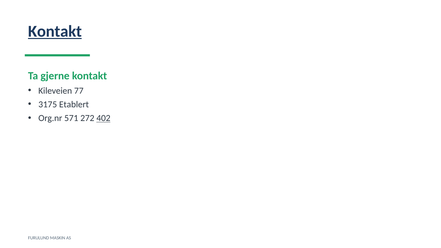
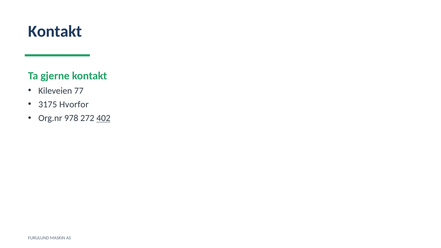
Kontakt at (55, 31) underline: present -> none
Etablert: Etablert -> Hvorfor
571: 571 -> 978
